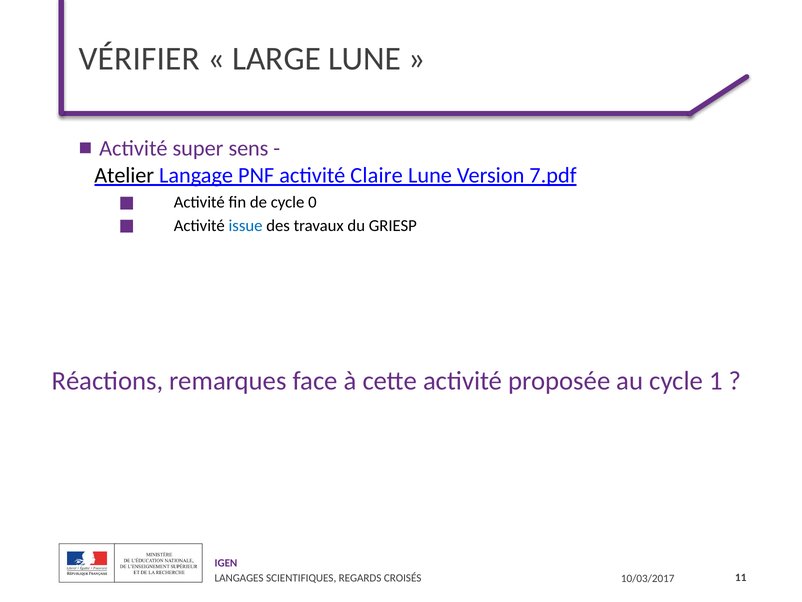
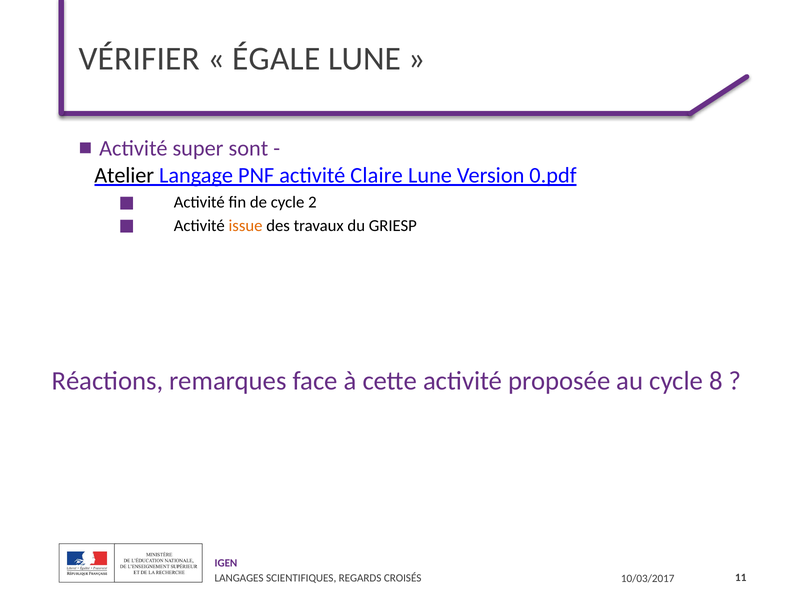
LARGE: LARGE -> ÉGALE
sens: sens -> sont
7.pdf: 7.pdf -> 0.pdf
0: 0 -> 2
issue colour: blue -> orange
1: 1 -> 8
